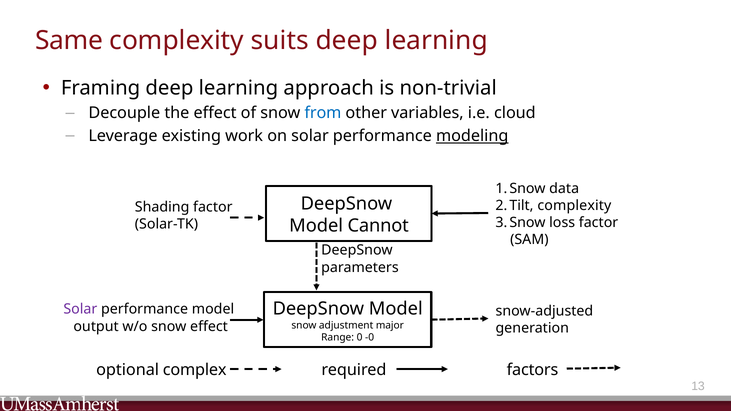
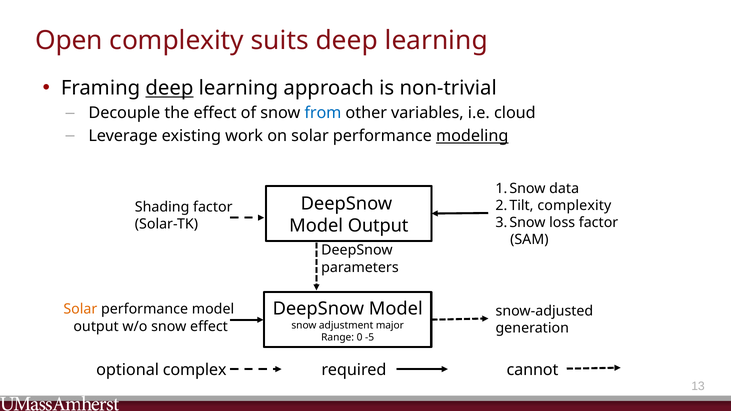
Same: Same -> Open
deep at (169, 88) underline: none -> present
Cannot at (378, 226): Cannot -> Output
Solar at (80, 309) colour: purple -> orange
-0: -0 -> -5
factors: factors -> cannot
